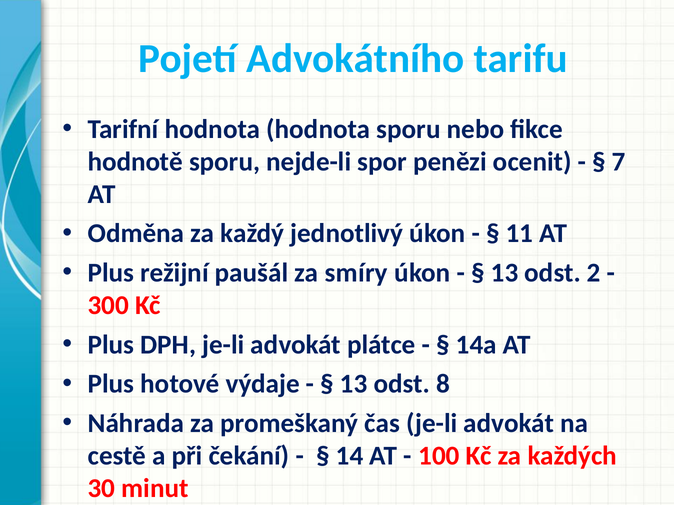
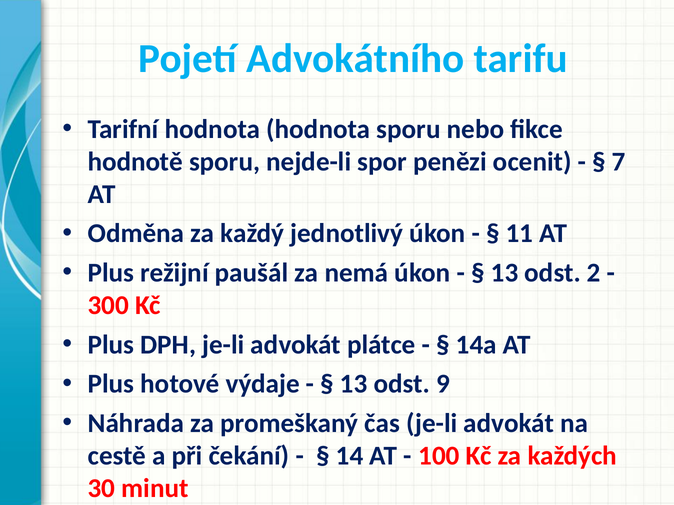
smíry: smíry -> nemá
8: 8 -> 9
